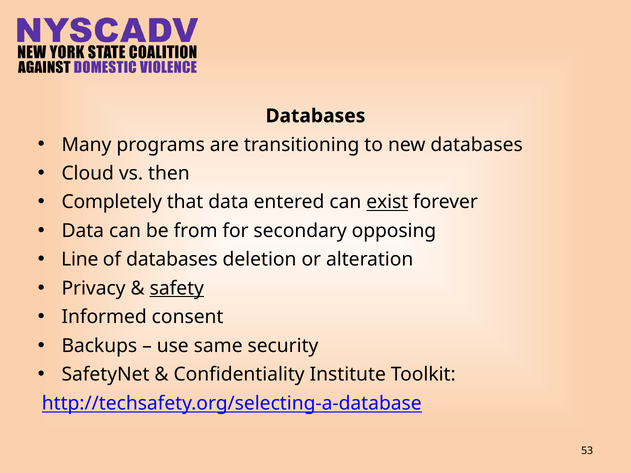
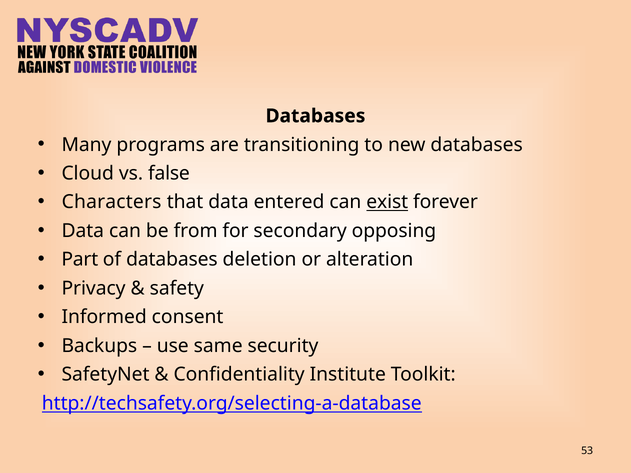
then: then -> false
Completely: Completely -> Characters
Line: Line -> Part
safety underline: present -> none
